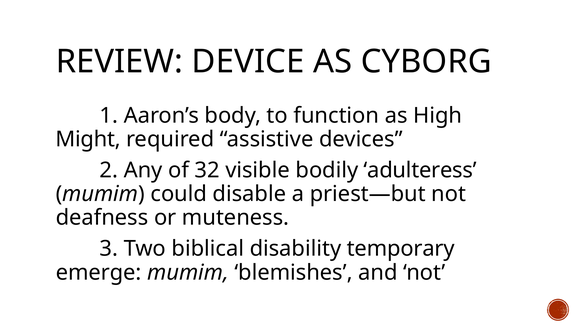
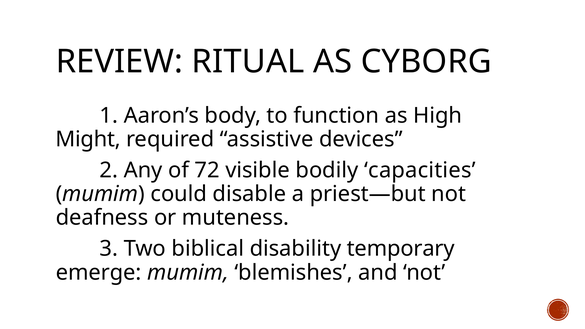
DEVICE: DEVICE -> RITUAL
32: 32 -> 72
adulteress: adulteress -> capacities
